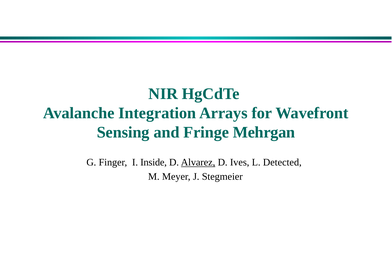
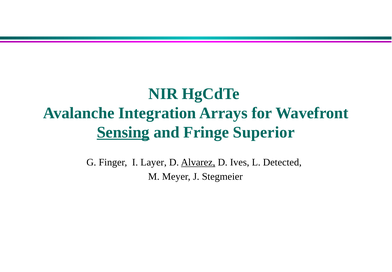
Sensing underline: none -> present
Mehrgan: Mehrgan -> Superior
Inside: Inside -> Layer
